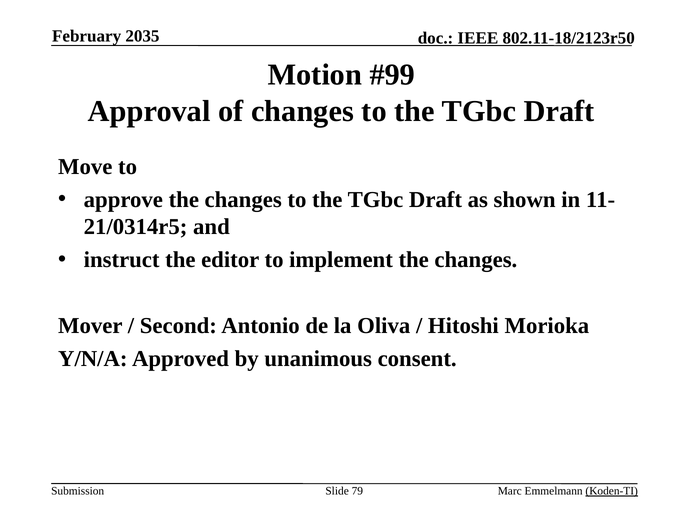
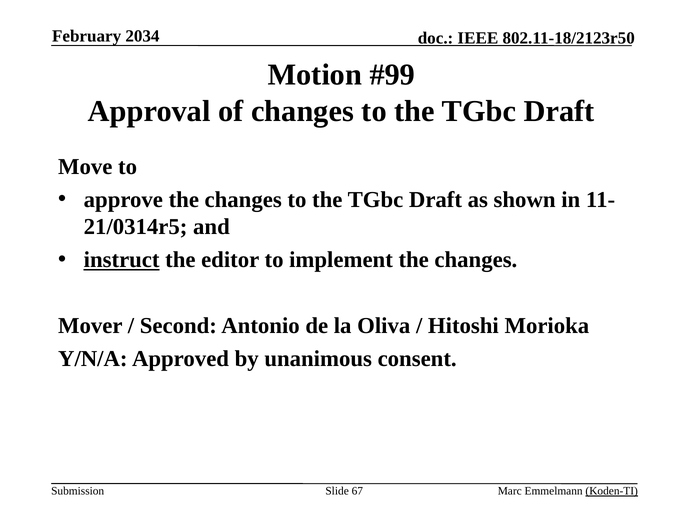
2035: 2035 -> 2034
instruct underline: none -> present
79: 79 -> 67
